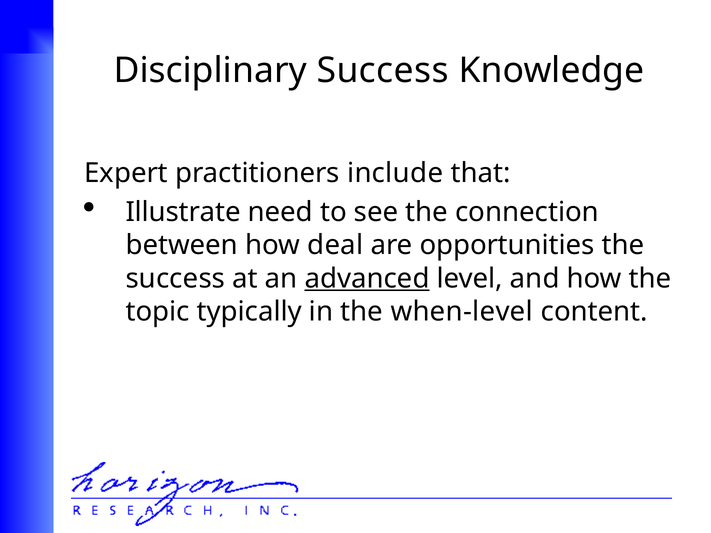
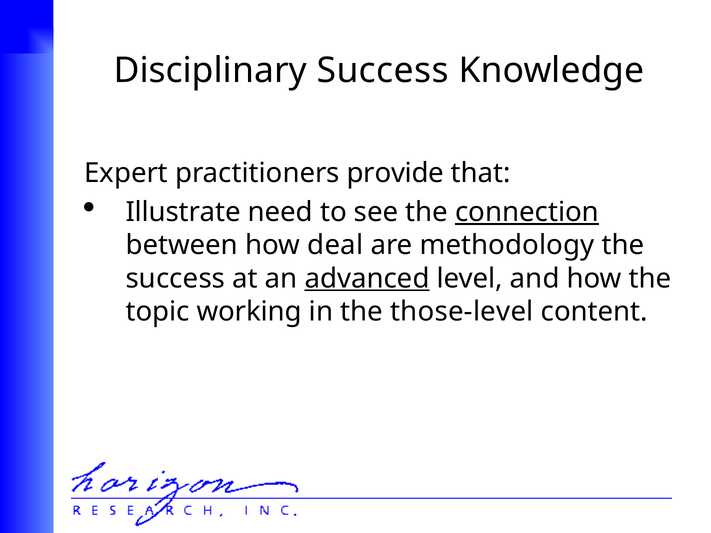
include: include -> provide
connection underline: none -> present
opportunities: opportunities -> methodology
typically: typically -> working
when-level: when-level -> those-level
